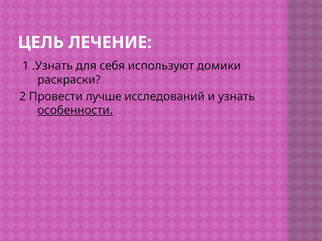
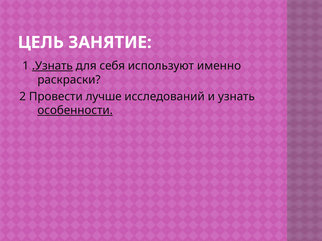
ЛЕЧЕНИЕ: ЛЕЧЕНИЕ -> ЗАНЯТИЕ
.Узнать underline: none -> present
домики: домики -> именно
